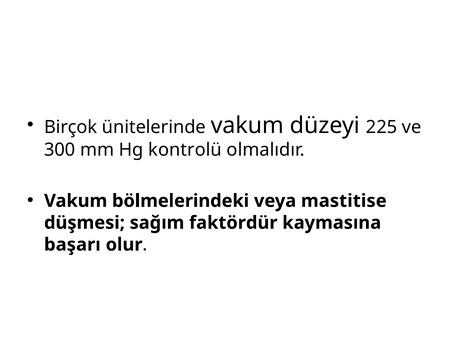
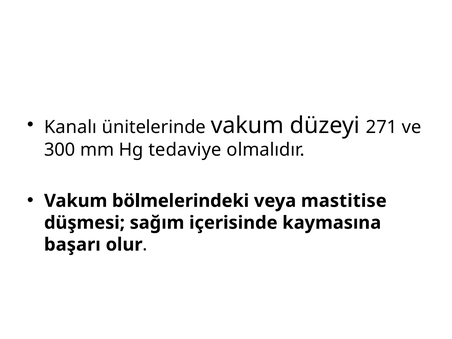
Birçok: Birçok -> Kanalı
225: 225 -> 271
kontrolü: kontrolü -> tedaviye
faktördür: faktördür -> içerisinde
